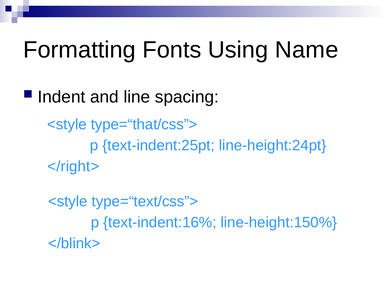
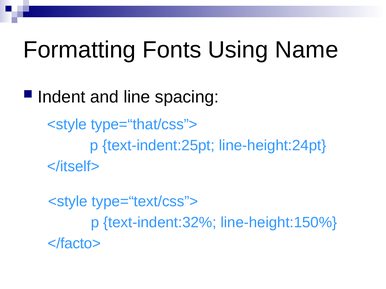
</right>: </right> -> </itself>
text-indent:16%: text-indent:16% -> text-indent:32%
</blink>: </blink> -> </facto>
